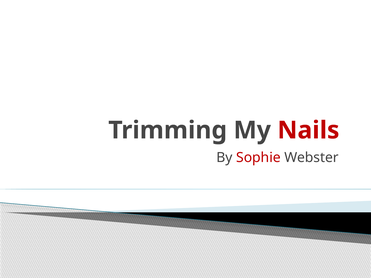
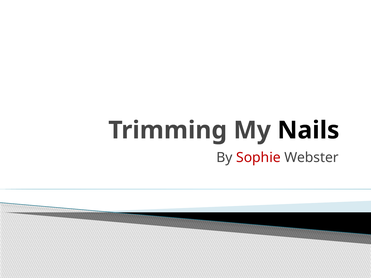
Nails colour: red -> black
